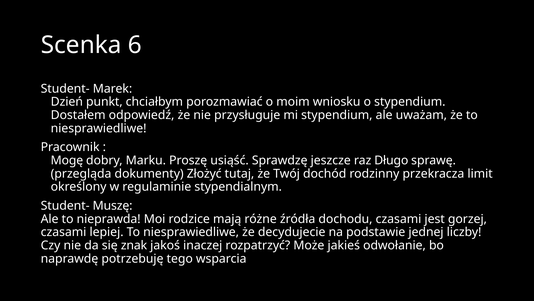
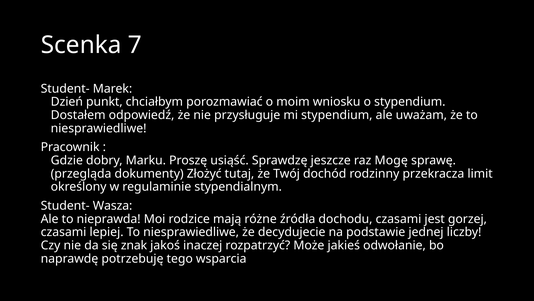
6: 6 -> 7
Mogę: Mogę -> Gdzie
Długo: Długo -> Mogę
Muszę: Muszę -> Wasza
